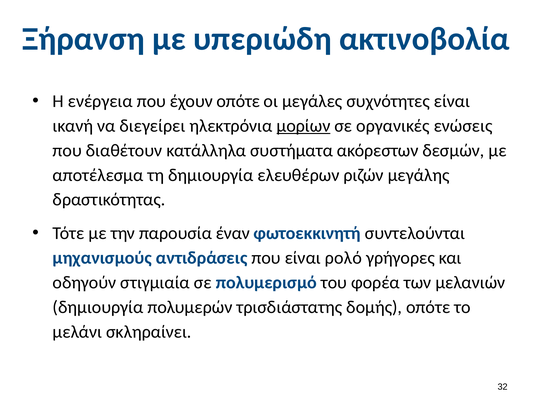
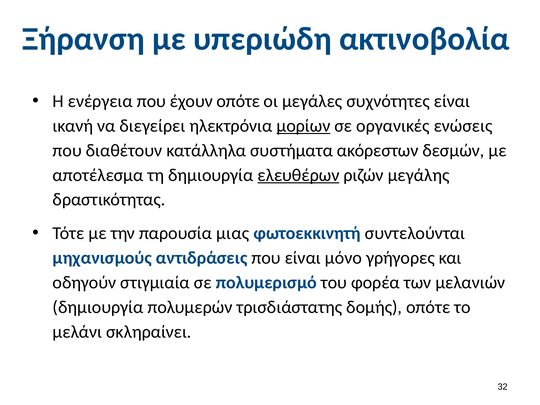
ελευθέρων underline: none -> present
έναν: έναν -> μιας
ρολό: ρολό -> μόνο
